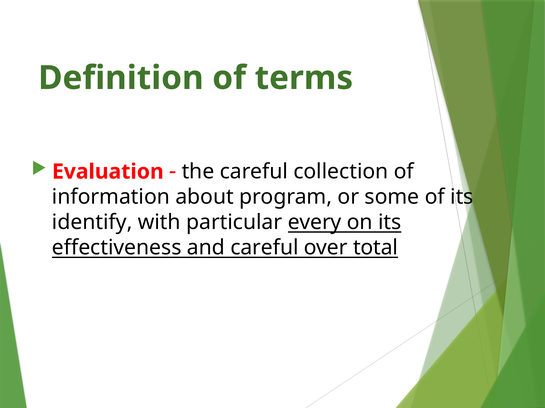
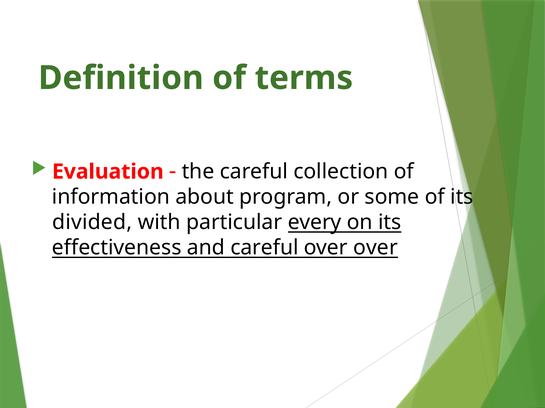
identify: identify -> divided
over total: total -> over
